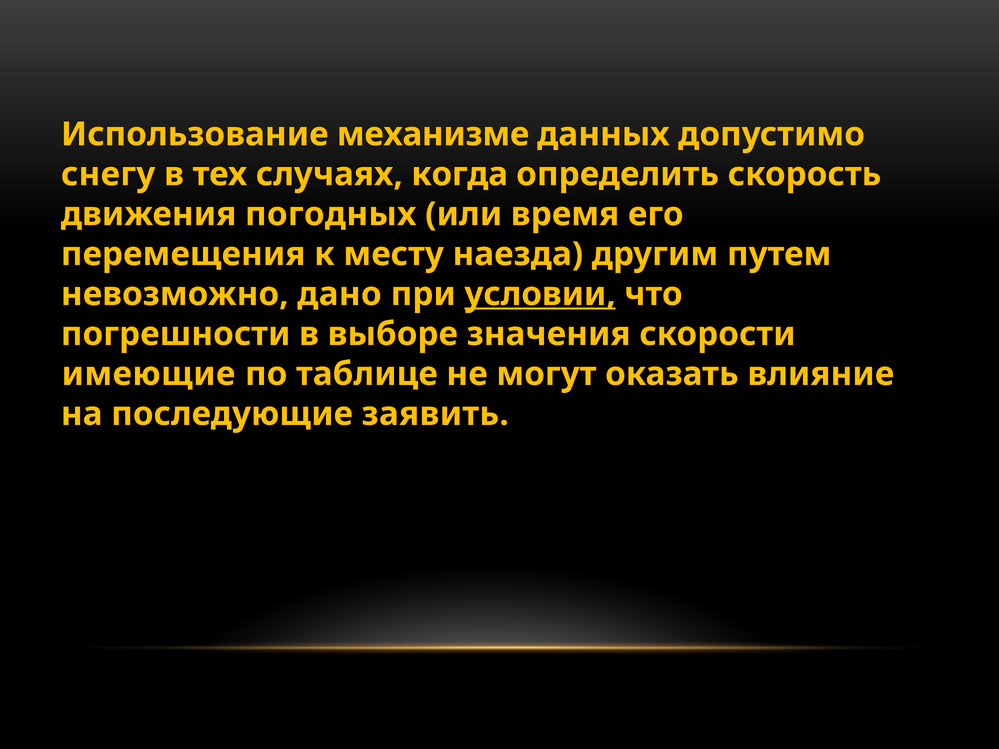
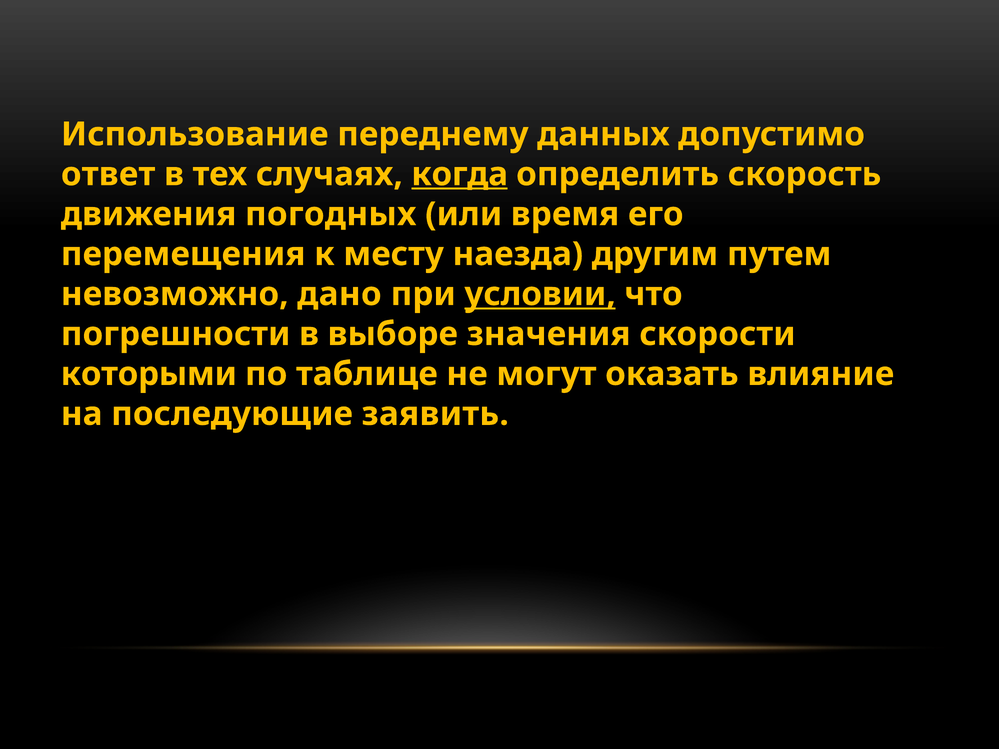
механизме: механизме -> переднему
снегу: снегу -> ответ
когда underline: none -> present
имеющие: имеющие -> которыми
